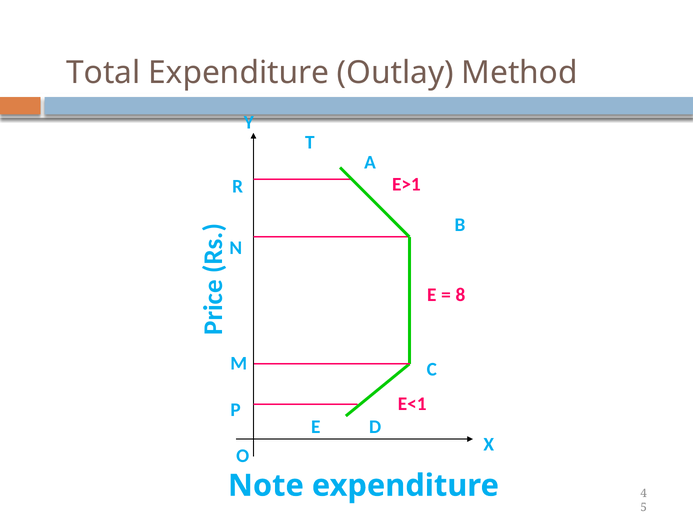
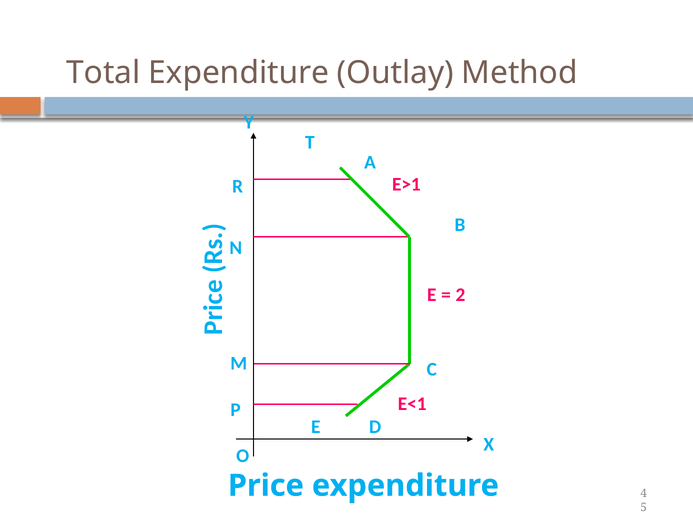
8: 8 -> 2
Note: Note -> Price
